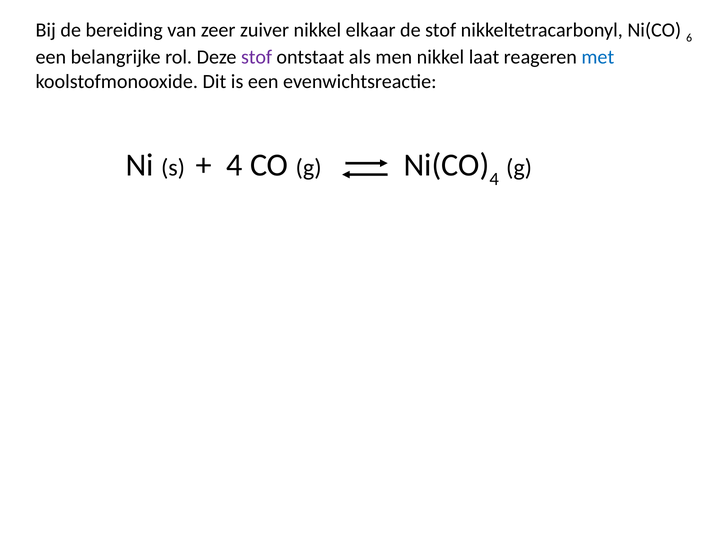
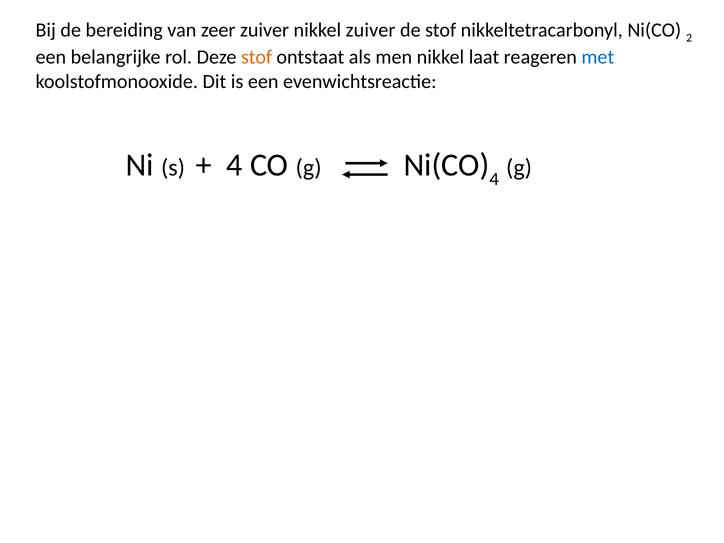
nikkel elkaar: elkaar -> zuiver
6: 6 -> 2
stof at (257, 57) colour: purple -> orange
